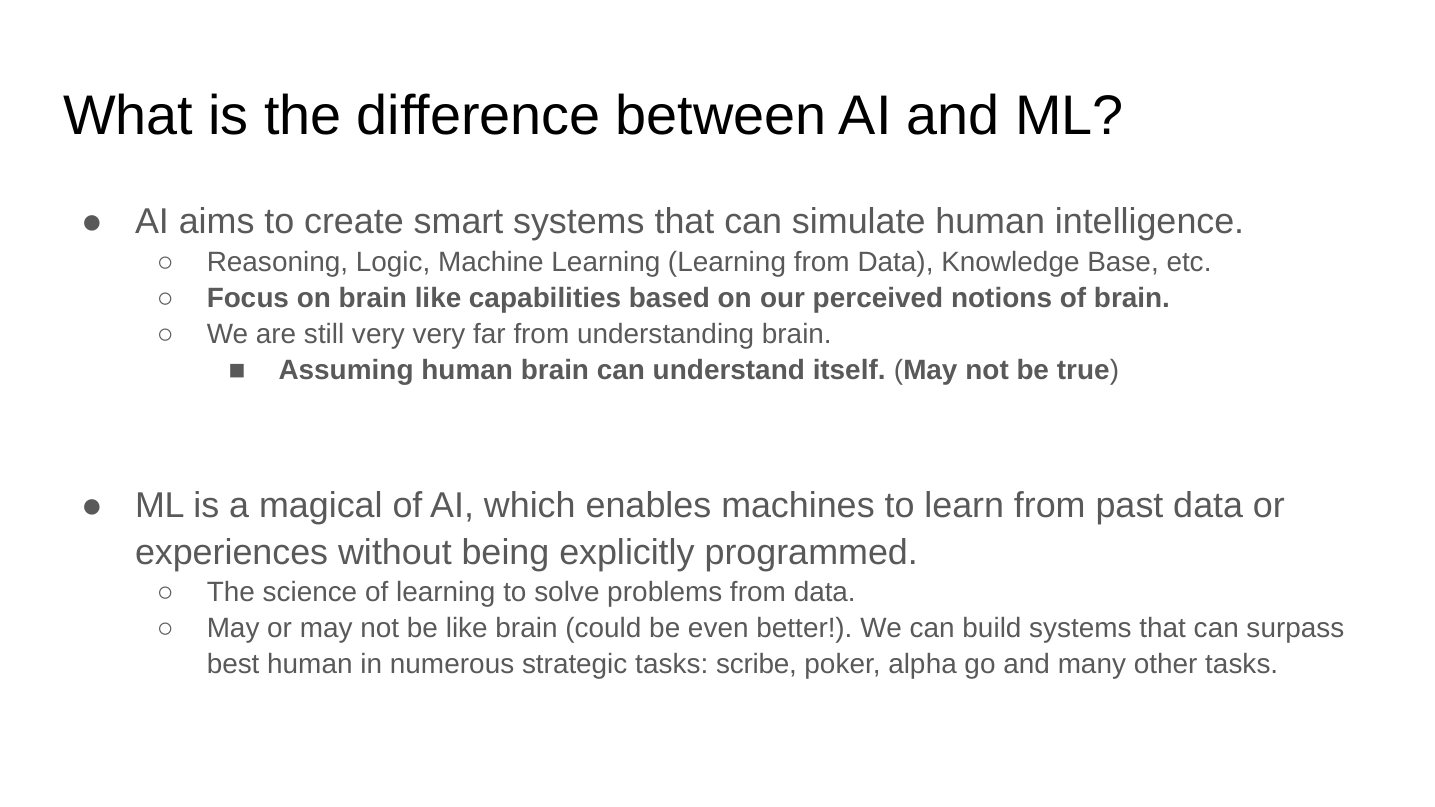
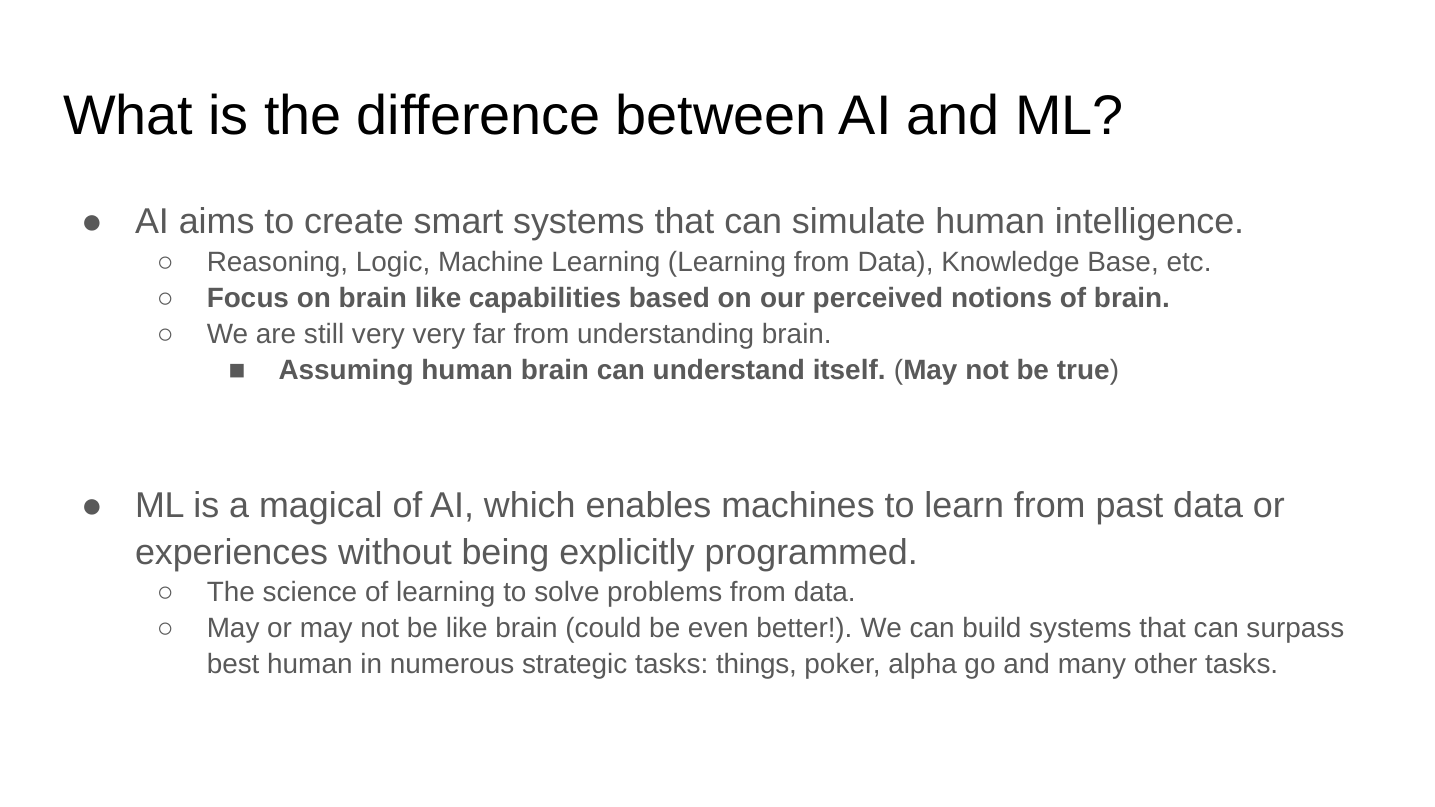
scribe: scribe -> things
